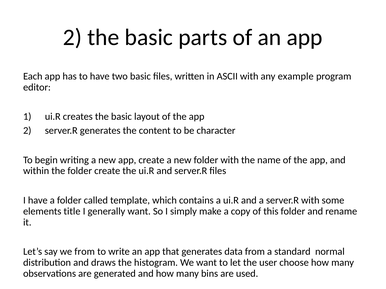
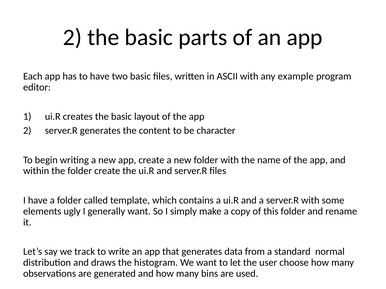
title: title -> ugly
we from: from -> track
